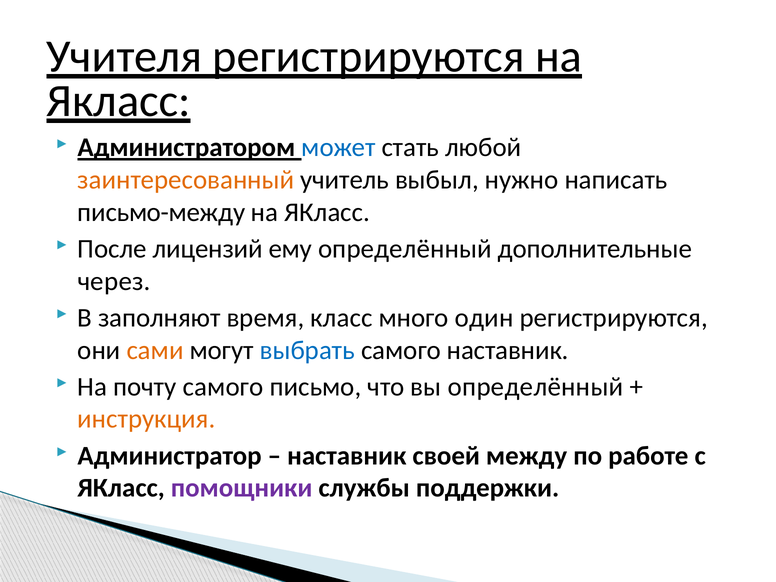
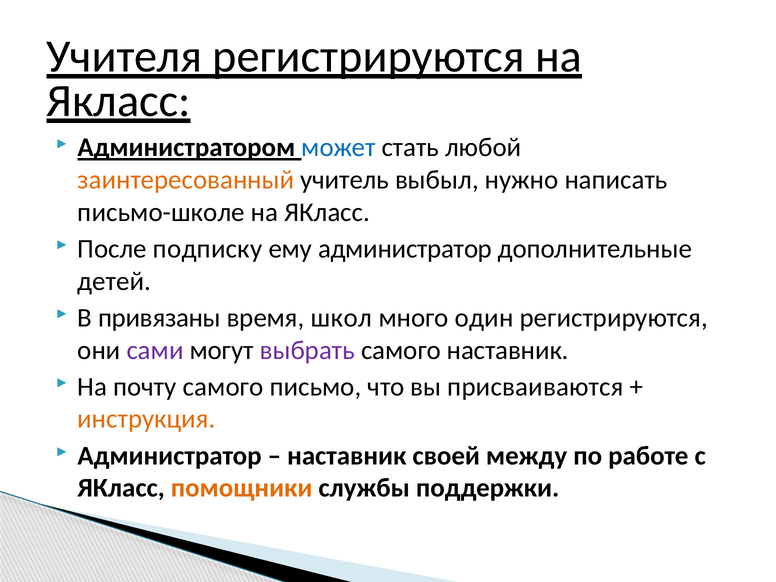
письмо-между: письмо-между -> письмо-школе
лицензий: лицензий -> подписку
ему определённый: определённый -> администратор
через: через -> детей
заполняют: заполняют -> привязаны
класс: класс -> школ
сами colour: orange -> purple
выбрать colour: blue -> purple
вы определённый: определённый -> присваиваются
помощники colour: purple -> orange
